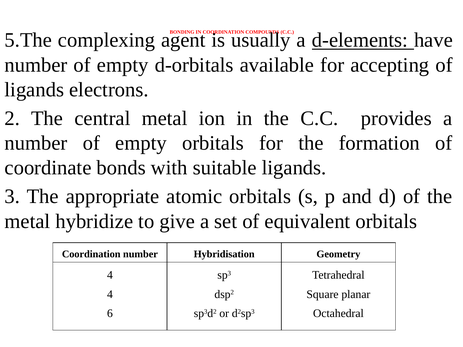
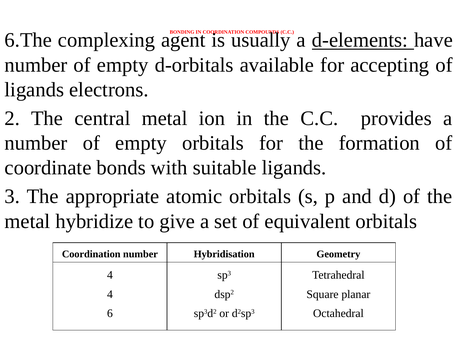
5.The: 5.The -> 6.The
